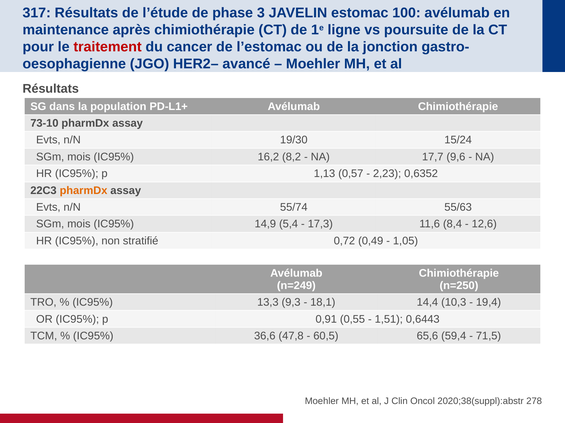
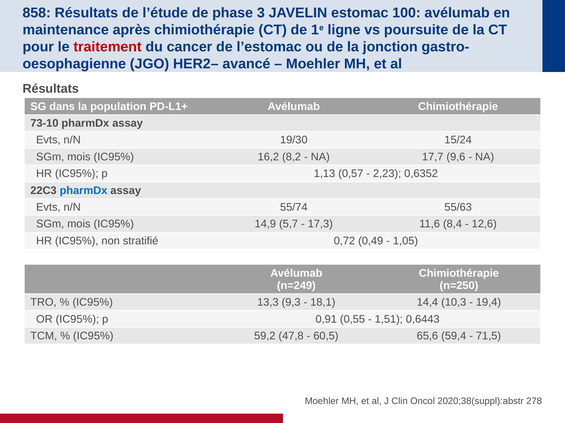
317: 317 -> 858
pharmDx at (84, 191) colour: orange -> blue
5,4: 5,4 -> 5,7
36,6: 36,6 -> 59,2
